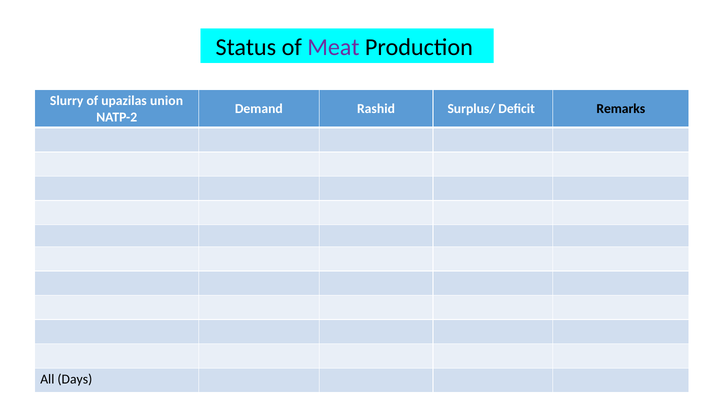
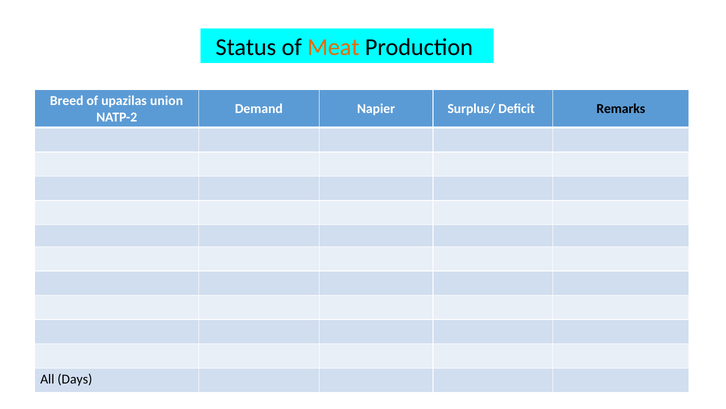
Meat colour: purple -> orange
Slurry: Slurry -> Breed
Rashid: Rashid -> Napier
